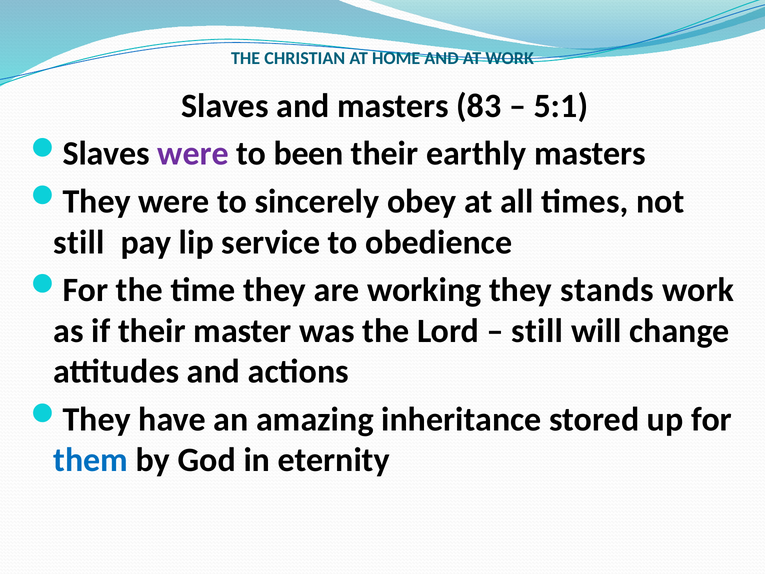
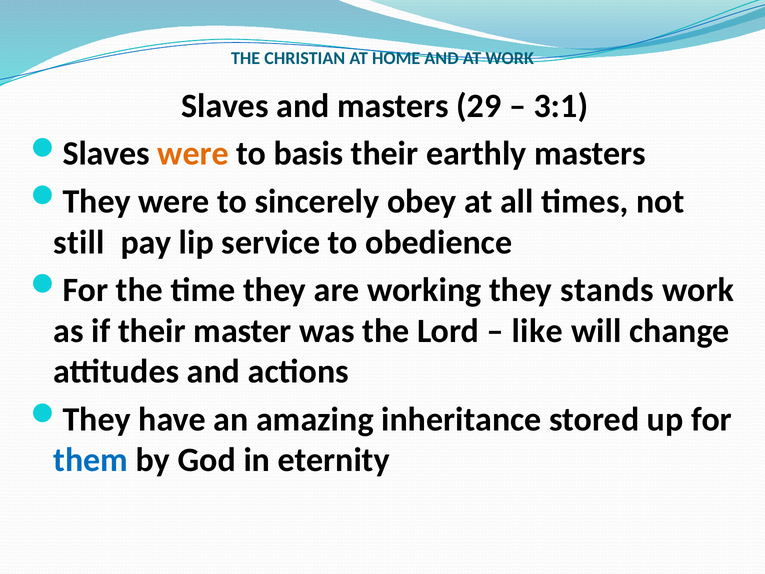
83: 83 -> 29
5:1: 5:1 -> 3:1
were at (193, 154) colour: purple -> orange
been: been -> basis
still at (537, 331): still -> like
